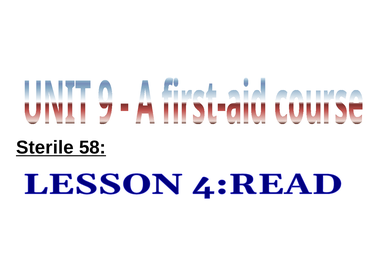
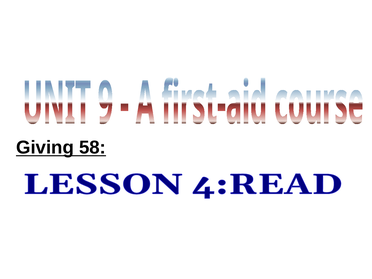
Sterile: Sterile -> Giving
